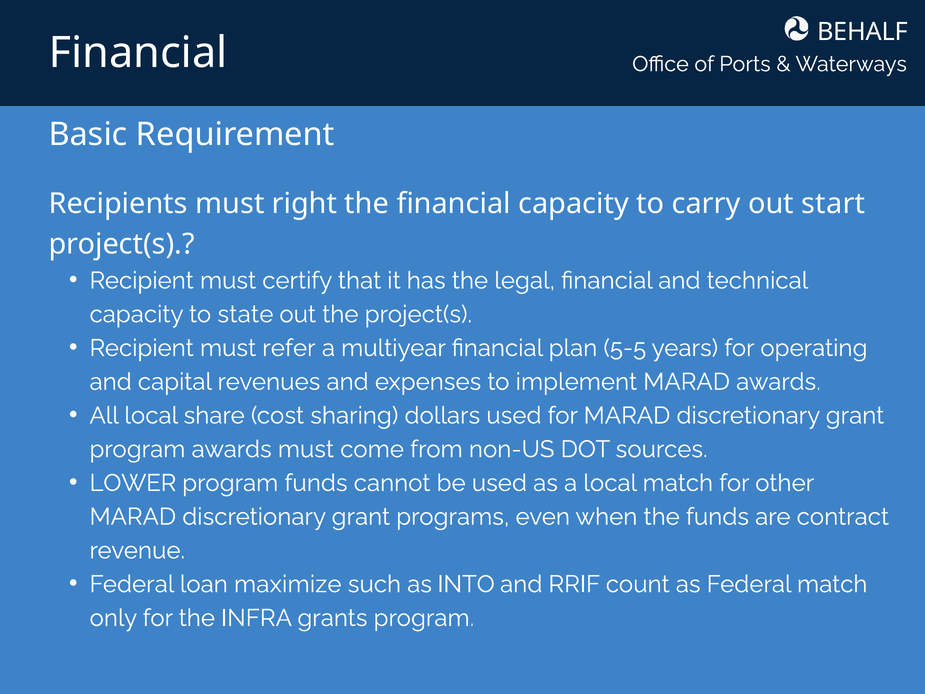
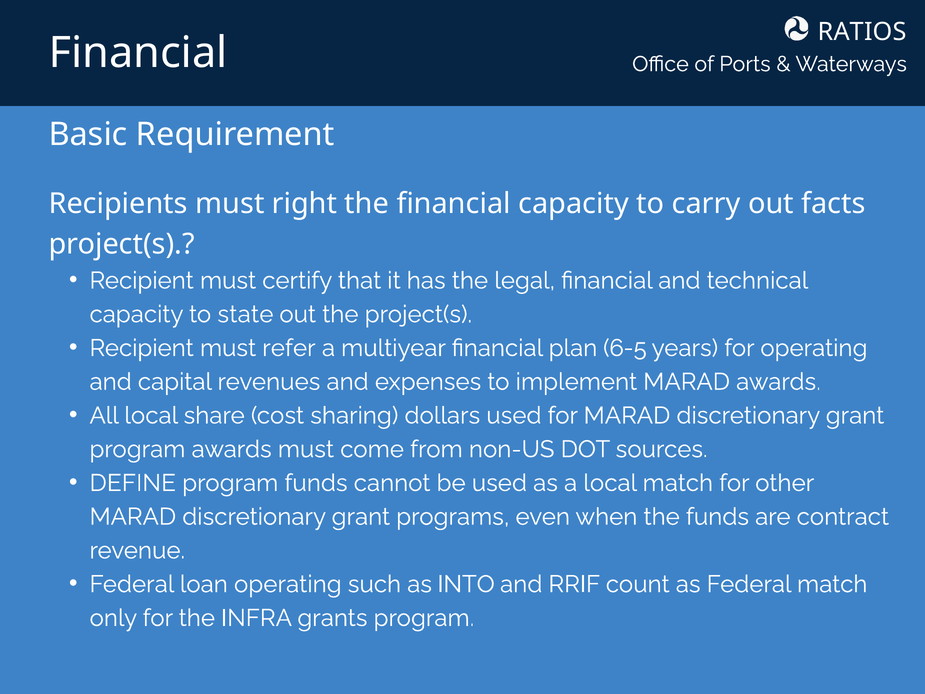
BEHALF: BEHALF -> RATIOS
start: start -> facts
5-5: 5-5 -> 6-5
LOWER: LOWER -> DEFINE
loan maximize: maximize -> operating
